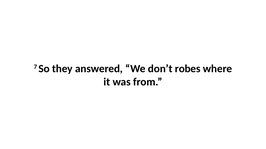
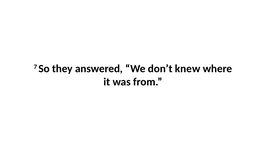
robes: robes -> knew
